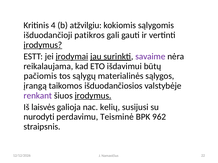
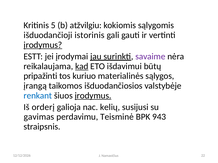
4: 4 -> 5
patikros: patikros -> istorinis
įrodymai underline: present -> none
kad underline: none -> present
pačiomis: pačiomis -> pripažinti
sąlygų: sąlygų -> kuriuo
renkant colour: purple -> blue
laisvės: laisvės -> orderį
nurodyti: nurodyti -> gavimas
962: 962 -> 943
